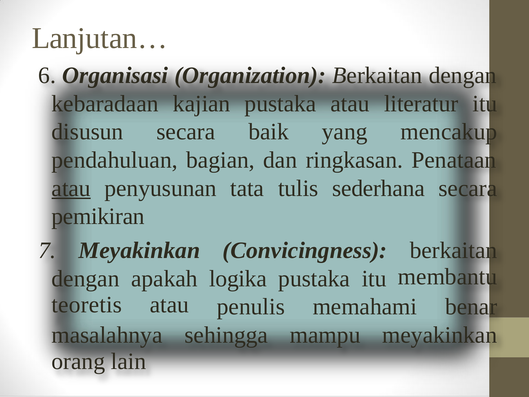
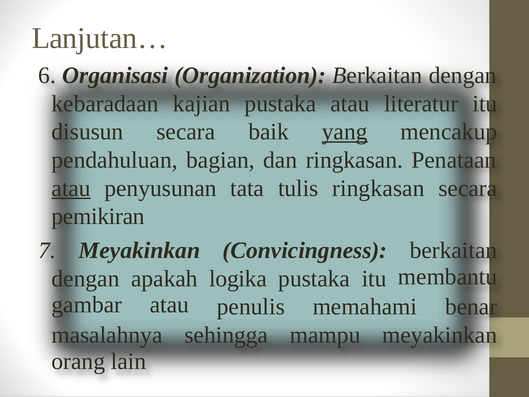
yang underline: none -> present
tulis sederhana: sederhana -> ringkasan
teoretis: teoretis -> gambar
